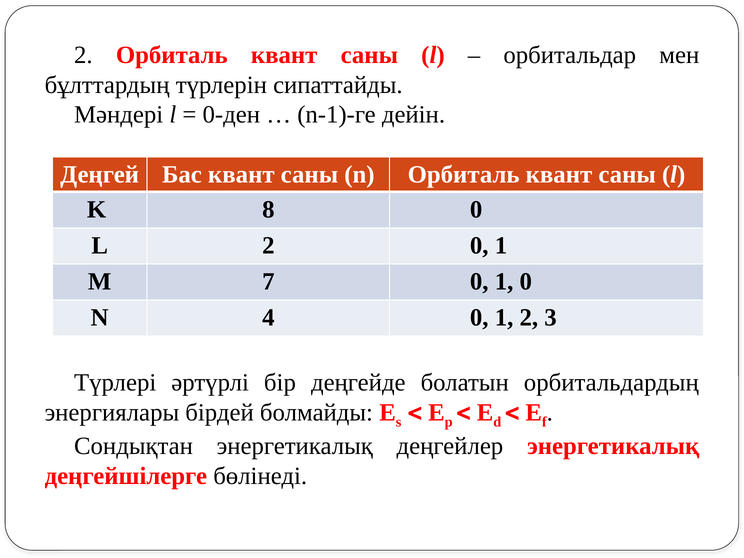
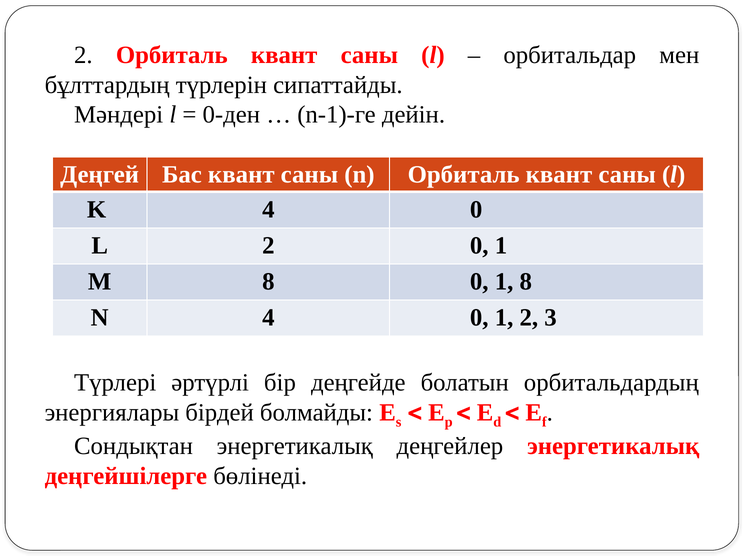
K 8: 8 -> 4
M 7: 7 -> 8
1 0: 0 -> 8
